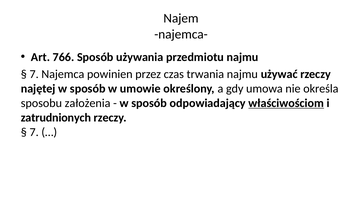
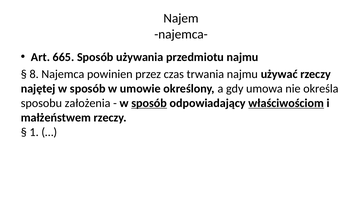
766: 766 -> 665
7 at (34, 74): 7 -> 8
sposób at (149, 103) underline: none -> present
zatrudnionych: zatrudnionych -> małżeństwem
7 at (34, 132): 7 -> 1
